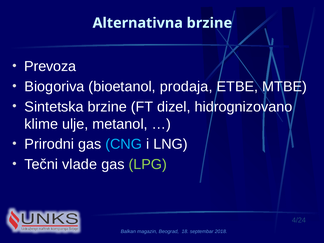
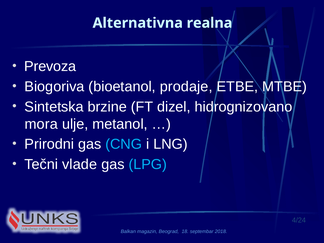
Alternativna brzine: brzine -> realna
prodaja: prodaja -> prodaje
klime: klime -> mora
LPG colour: light green -> light blue
